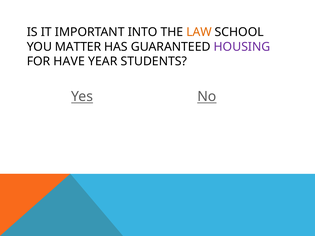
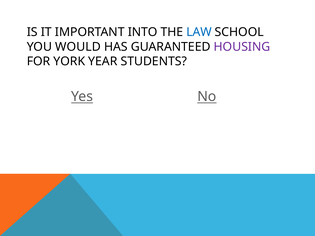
LAW colour: orange -> blue
MATTER: MATTER -> WOULD
HAVE: HAVE -> YORK
